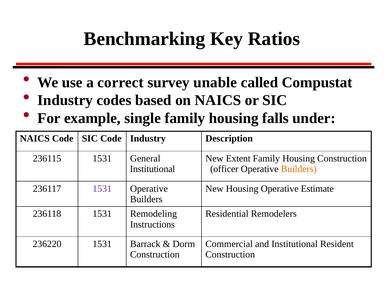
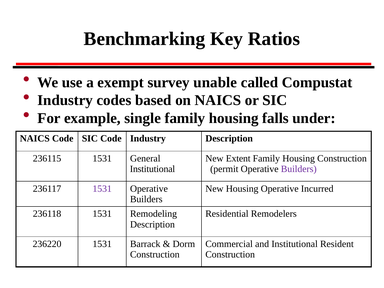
correct: correct -> exempt
officer: officer -> permit
Builders at (299, 169) colour: orange -> purple
Estimate: Estimate -> Incurred
Instructions at (152, 224): Instructions -> Description
